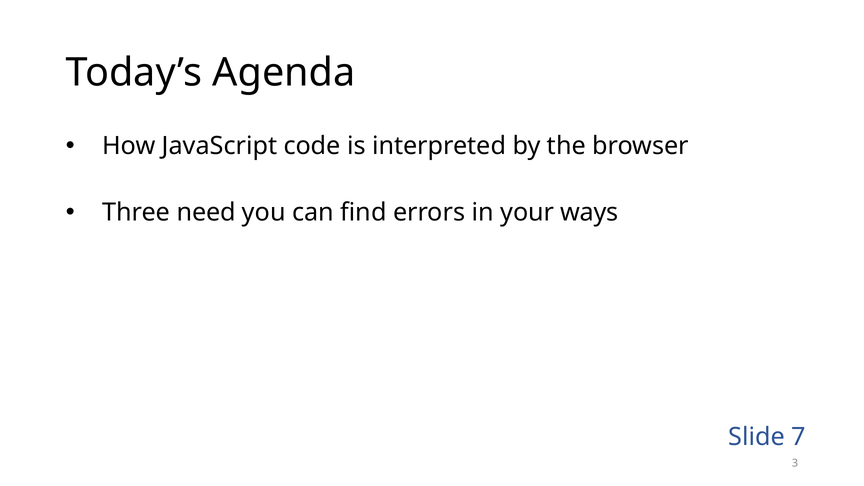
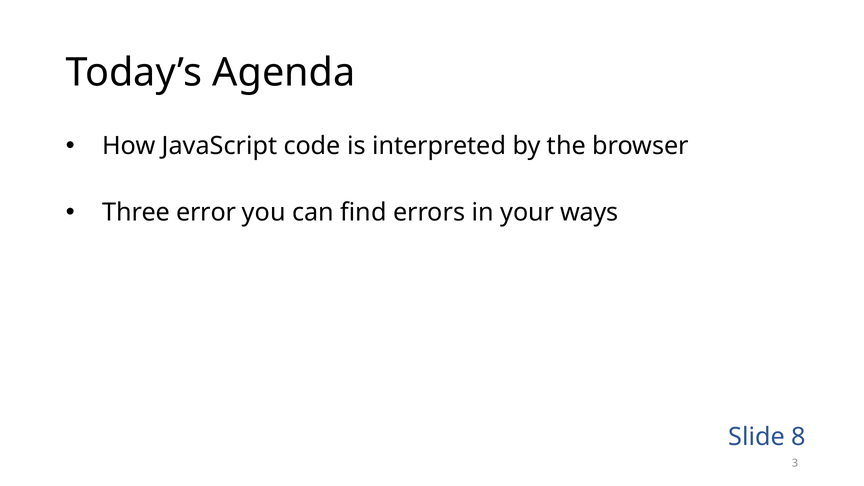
need: need -> error
7: 7 -> 8
